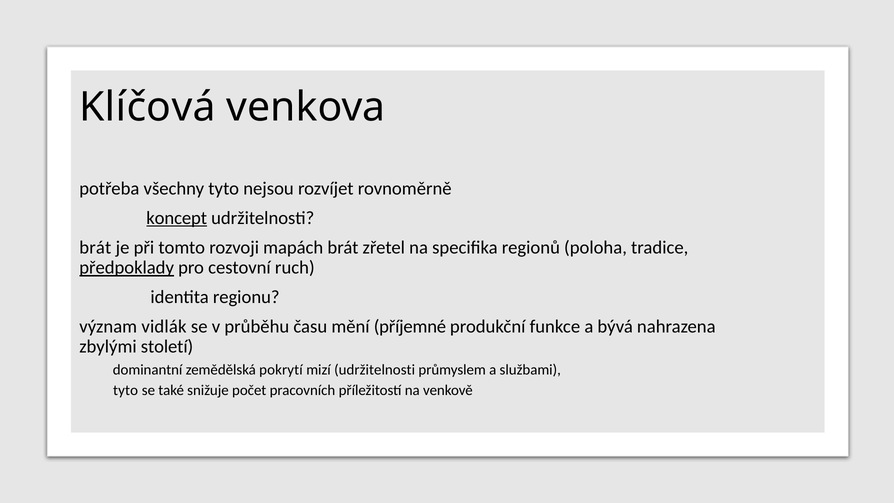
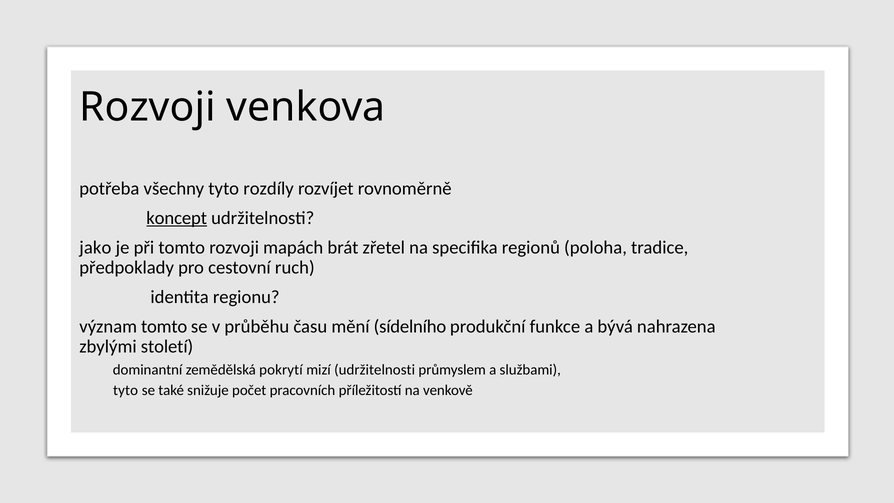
Klíčová at (147, 107): Klíčová -> Rozvoji
nejsou: nejsou -> rozdíly
brát at (95, 248): brát -> jako
předpoklady underline: present -> none
význam vidlák: vidlák -> tomto
příjemné: příjemné -> sídelního
